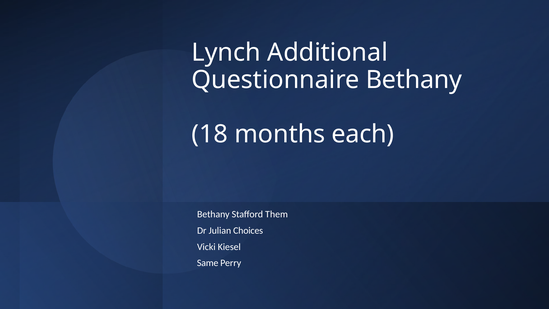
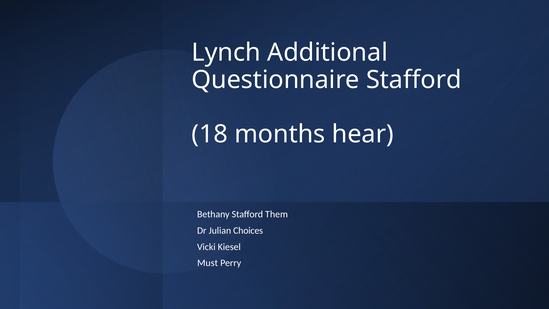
Questionnaire Bethany: Bethany -> Stafford
each: each -> hear
Same: Same -> Must
